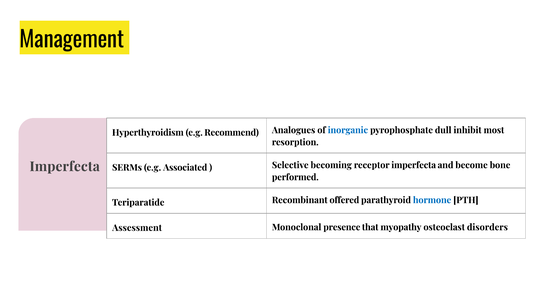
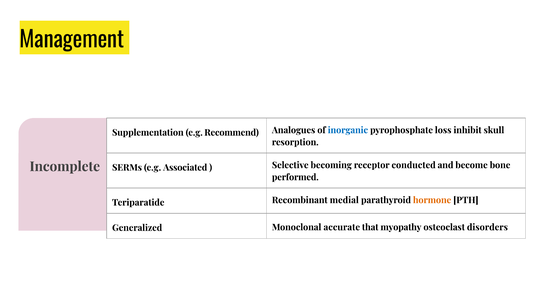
Hyperthyroidism: Hyperthyroidism -> Supplementation
dull: dull -> loss
most: most -> skull
Imperfecta at (65, 167): Imperfecta -> Incomplete
receptor imperfecta: imperfecta -> conducted
offered: offered -> medial
hormone colour: blue -> orange
Assessment: Assessment -> Generalized
presence: presence -> accurate
